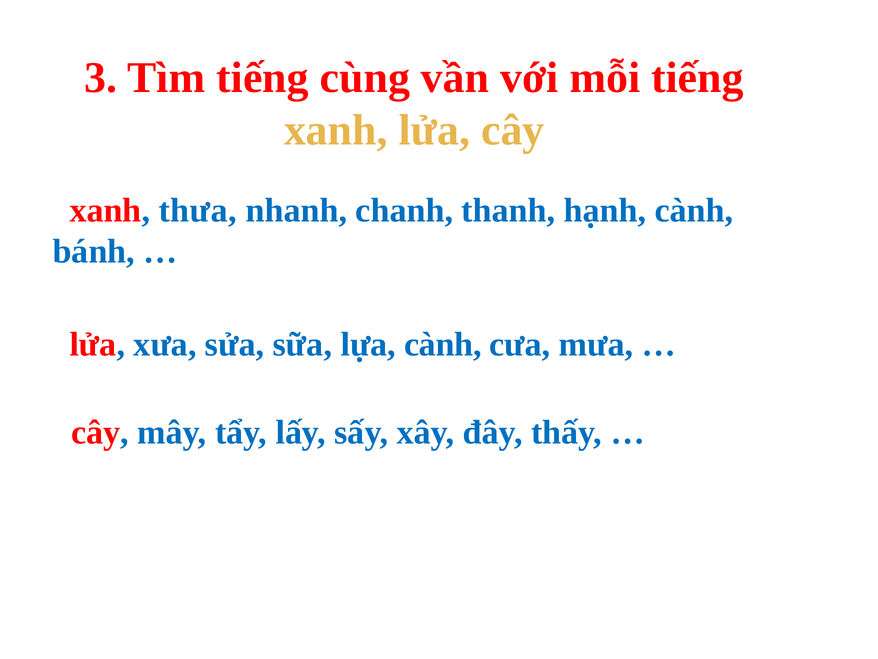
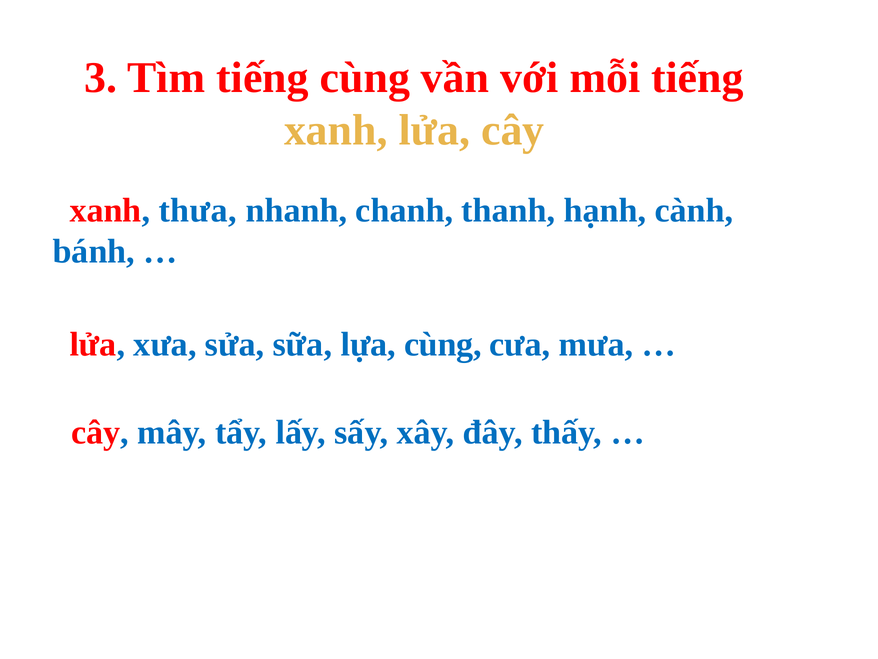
lựa cành: cành -> cùng
